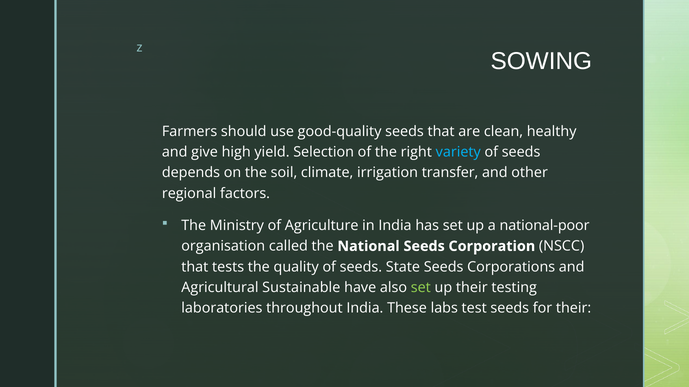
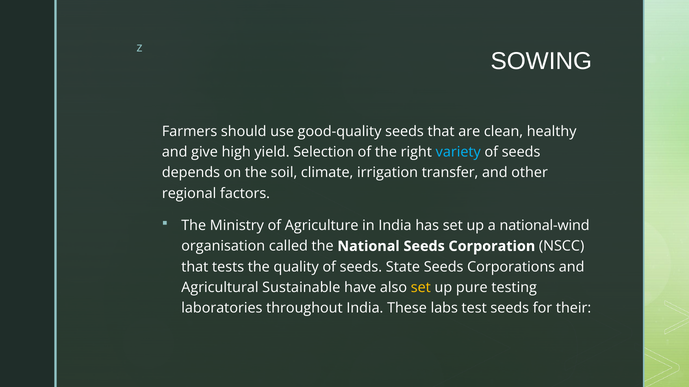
national-poor: national-poor -> national-wind
set at (421, 288) colour: light green -> yellow
up their: their -> pure
